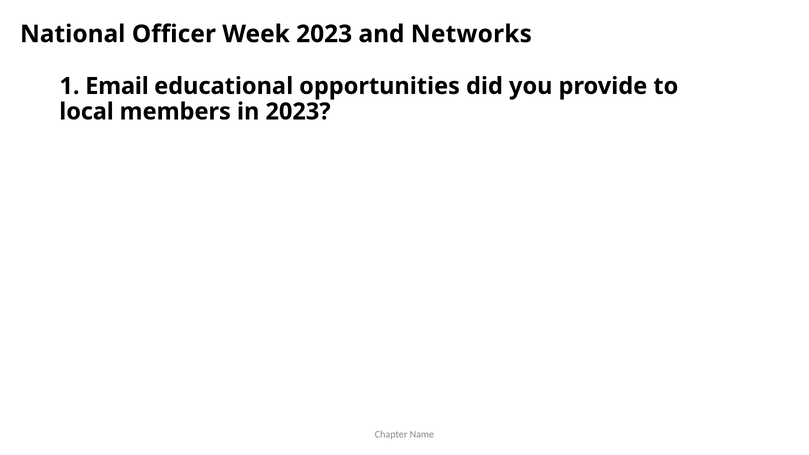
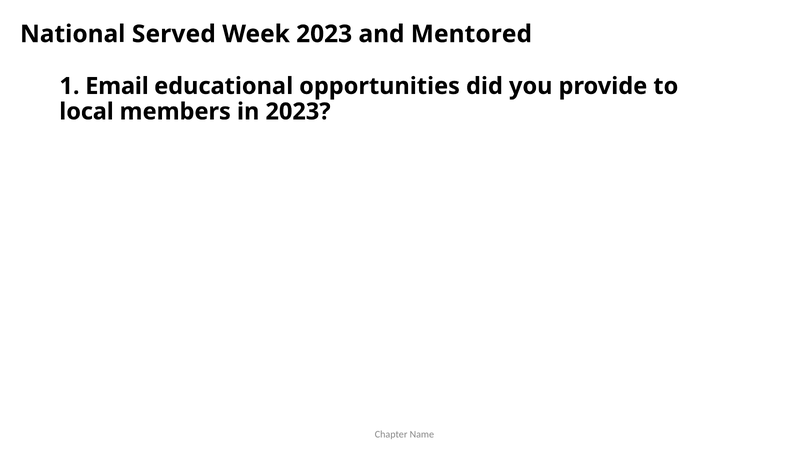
Officer: Officer -> Served
Networks: Networks -> Mentored
